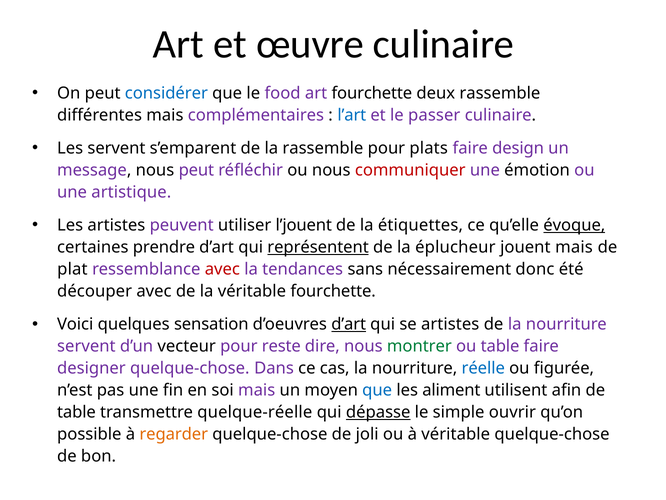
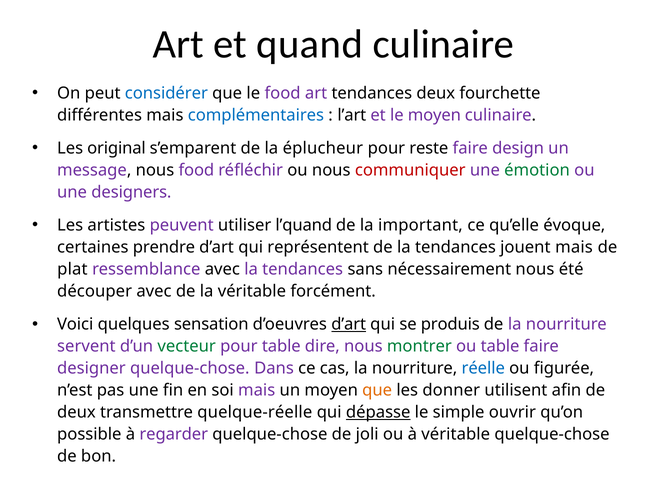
œuvre: œuvre -> quand
art fourchette: fourchette -> tendances
deux rassemble: rassemble -> fourchette
complémentaires colour: purple -> blue
l’art colour: blue -> black
le passer: passer -> moyen
Les servent: servent -> original
la rassemble: rassemble -> éplucheur
plats: plats -> reste
nous peut: peut -> food
émotion colour: black -> green
artistique: artistique -> designers
l’jouent: l’jouent -> l’quand
étiquettes: étiquettes -> important
évoque underline: present -> none
représentent underline: present -> none
de la éplucheur: éplucheur -> tendances
avec at (222, 269) colour: red -> black
nécessairement donc: donc -> nous
véritable fourchette: fourchette -> forcément
se artistes: artistes -> produis
vecteur colour: black -> green
pour reste: reste -> table
que at (377, 390) colour: blue -> orange
aliment: aliment -> donner
table at (76, 412): table -> deux
regarder colour: orange -> purple
